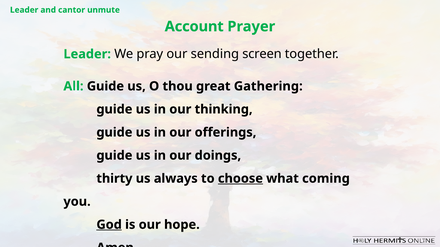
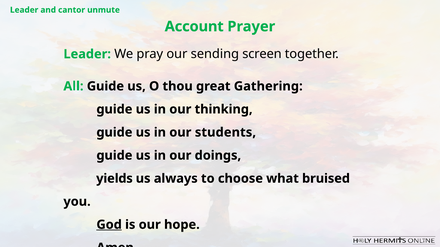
offerings: offerings -> students
thirty: thirty -> yields
choose underline: present -> none
coming: coming -> bruised
